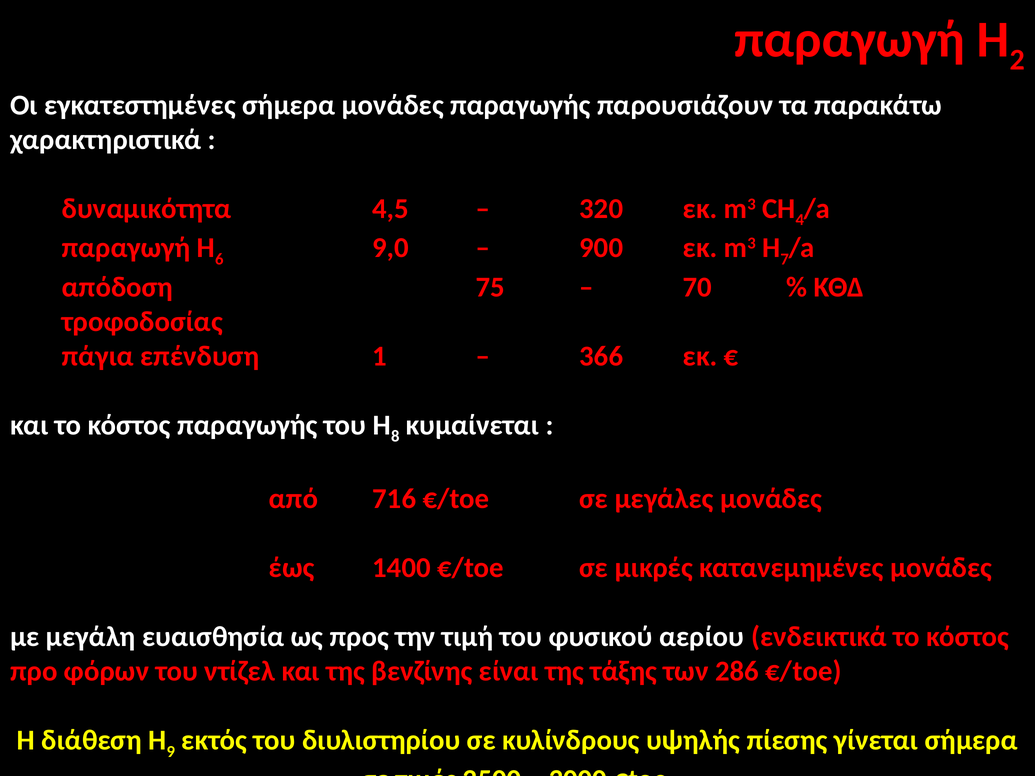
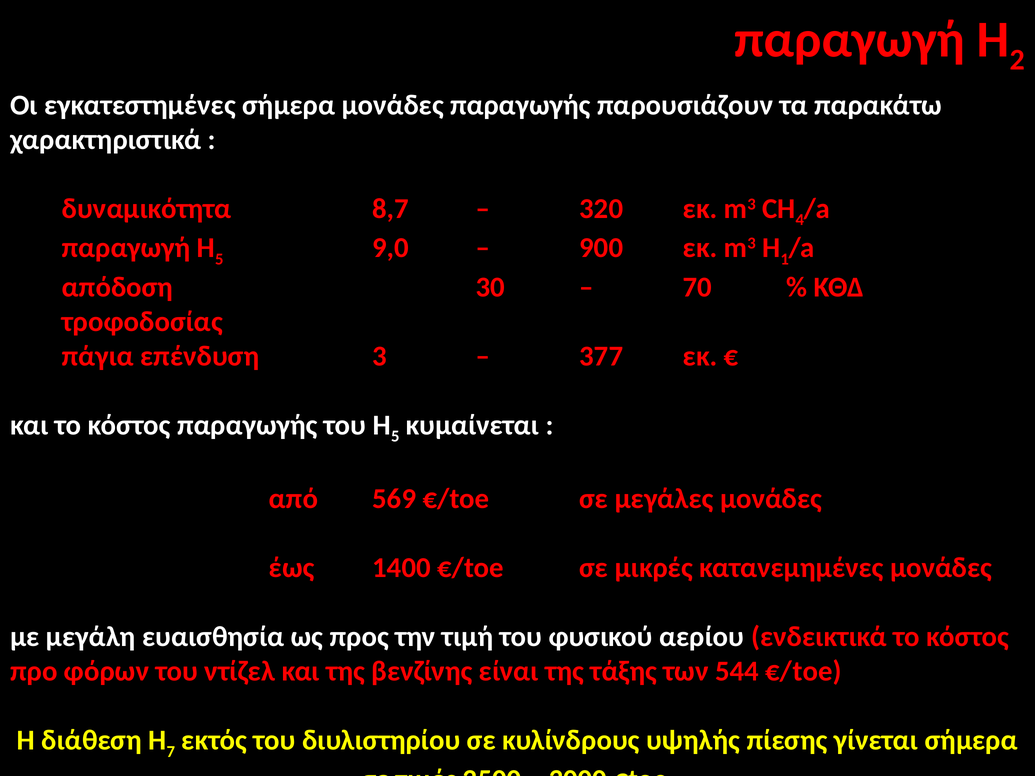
4,5: 4,5 -> 8,7
παραγωγή Η 6: 6 -> 5
7: 7 -> 1
75: 75 -> 30
1: 1 -> 3
366: 366 -> 377
του Η 8: 8 -> 5
716: 716 -> 569
286: 286 -> 544
9: 9 -> 7
